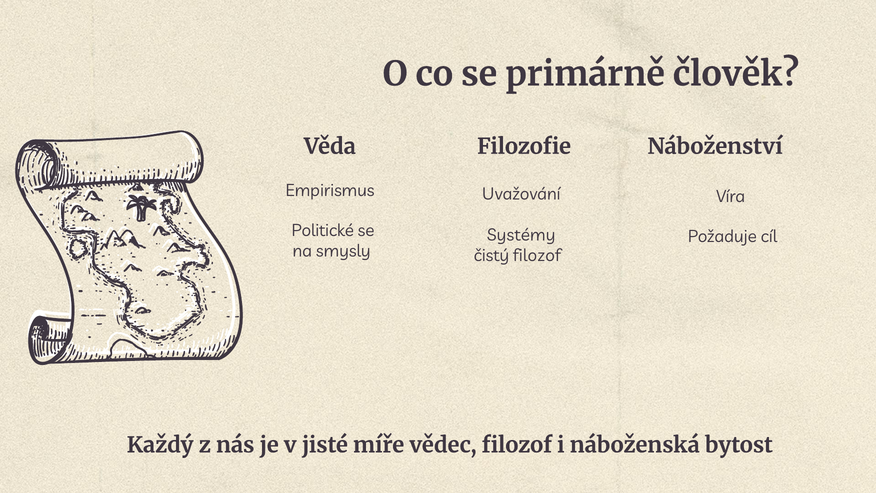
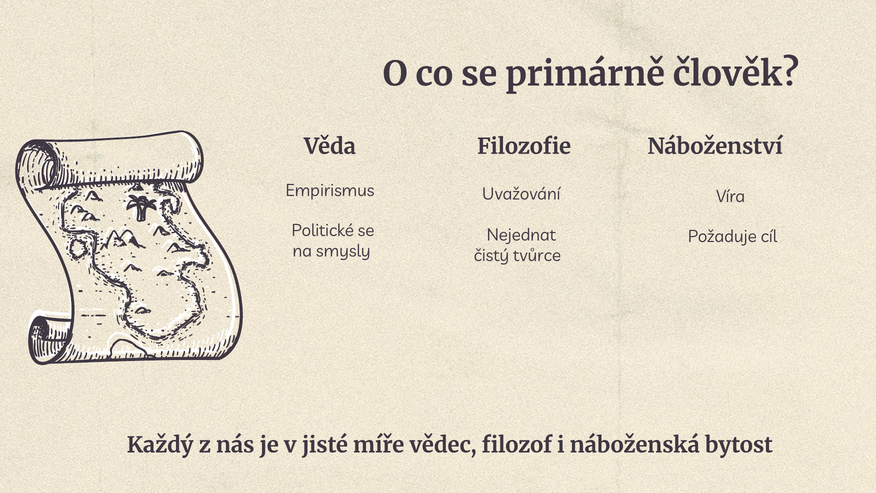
Systémy: Systémy -> Nejednat
čistý filozof: filozof -> tvůrce
